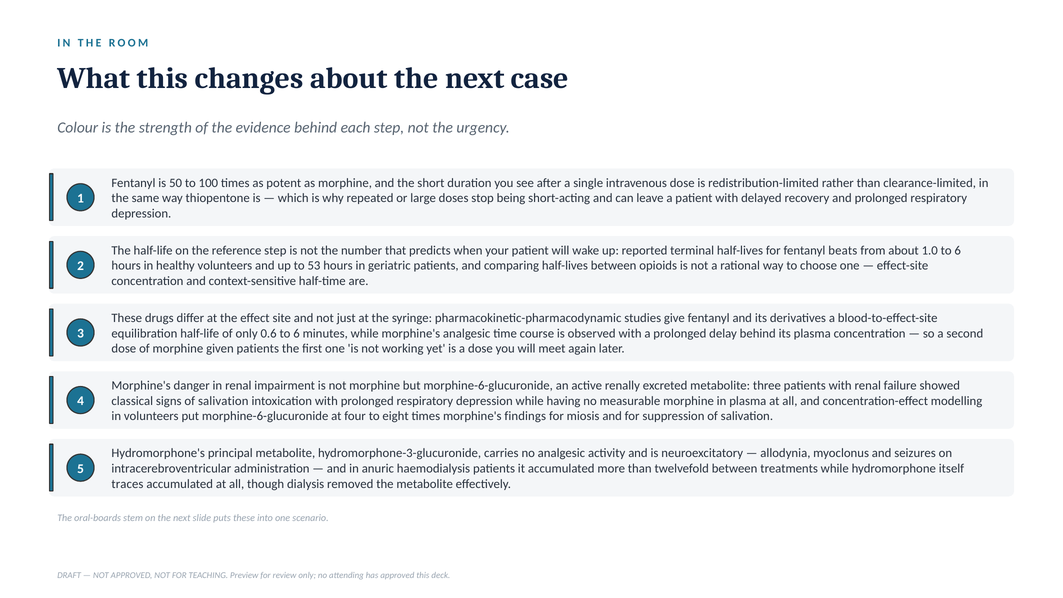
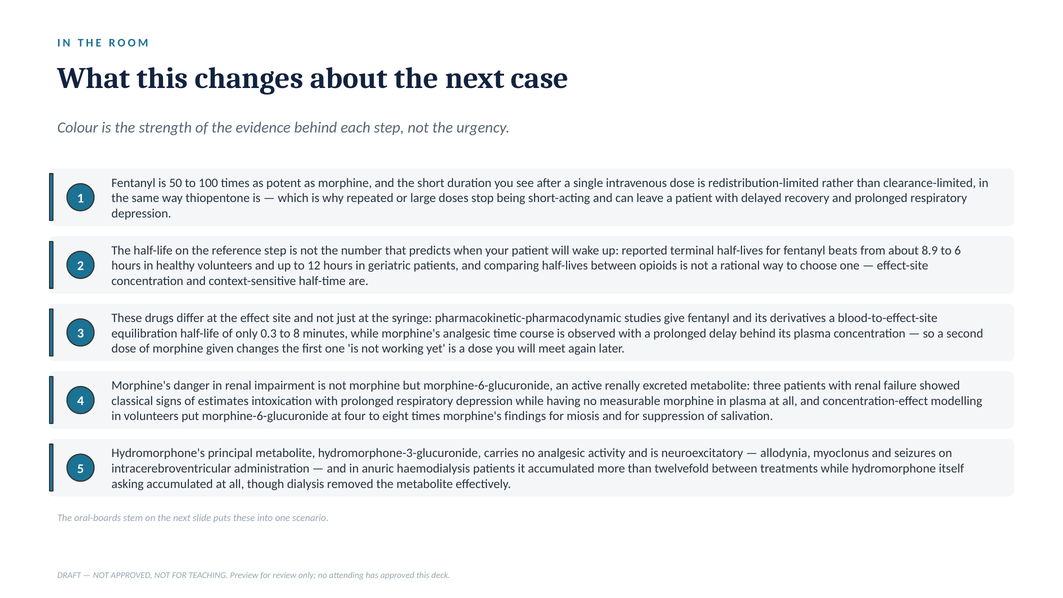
1.0: 1.0 -> 8.9
53: 53 -> 12
0.6: 0.6 -> 0.3
6 at (297, 333): 6 -> 8
given patients: patients -> changes
signs of salivation: salivation -> estimates
traces: traces -> asking
